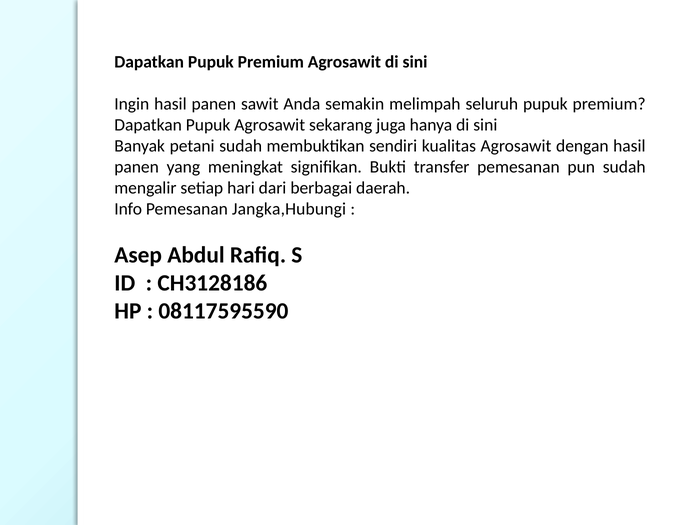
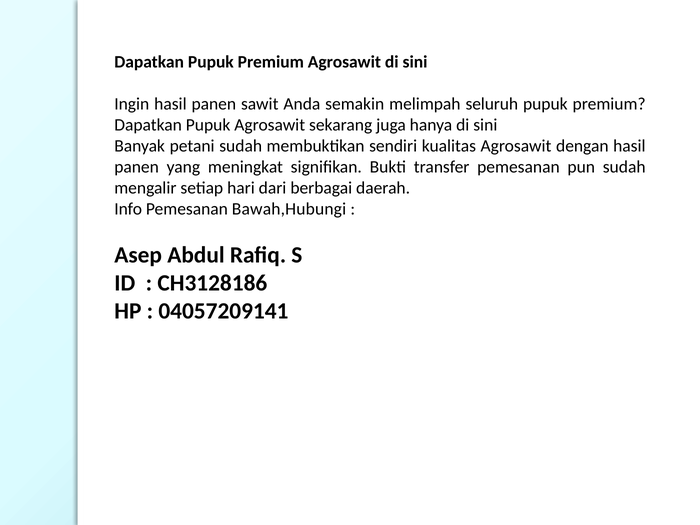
Jangka,Hubungi: Jangka,Hubungi -> Bawah,Hubungi
08117595590: 08117595590 -> 04057209141
